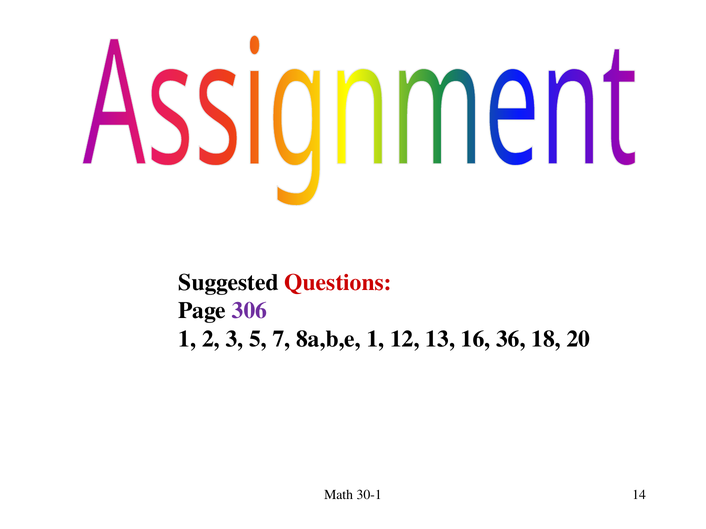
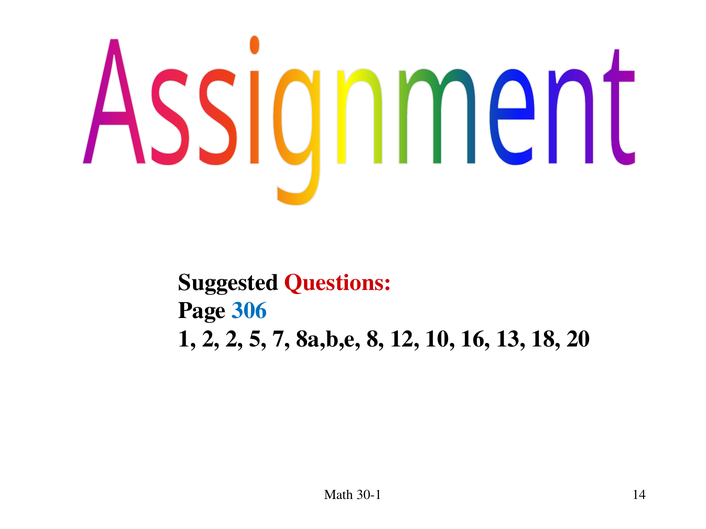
306 colour: purple -> blue
2 3: 3 -> 2
8a,b,e 1: 1 -> 8
13: 13 -> 10
36: 36 -> 13
